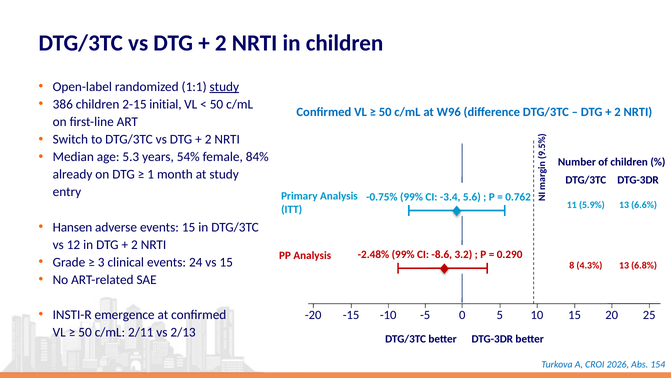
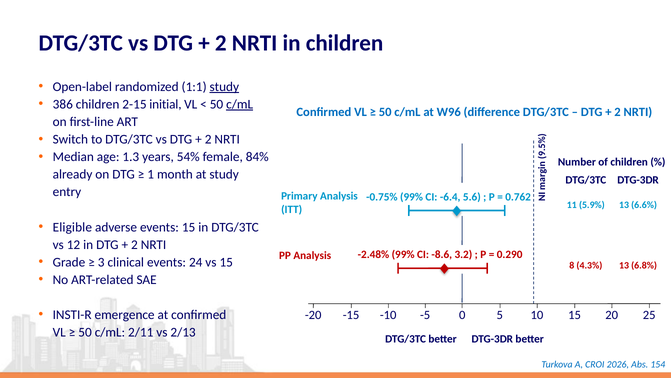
c/mL at (240, 104) underline: none -> present
5.3: 5.3 -> 1.3
-3.4: -3.4 -> -6.4
Hansen: Hansen -> Eligible
